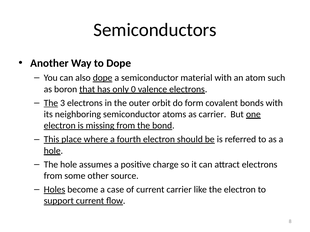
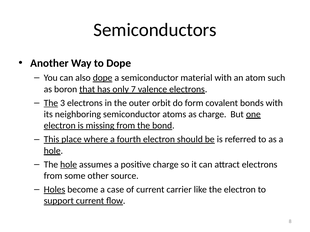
0: 0 -> 7
as carrier: carrier -> charge
hole at (69, 165) underline: none -> present
